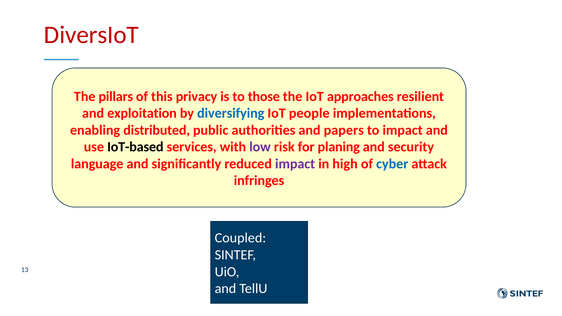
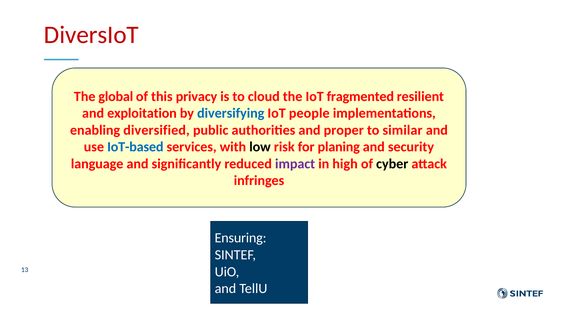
pillars: pillars -> global
those: those -> cloud
approaches: approaches -> fragmented
distributed: distributed -> diversified
papers: papers -> proper
to impact: impact -> similar
IoT-based colour: black -> blue
low colour: purple -> black
cyber colour: blue -> black
Coupled: Coupled -> Ensuring
